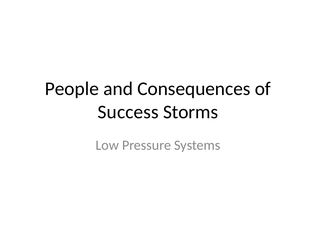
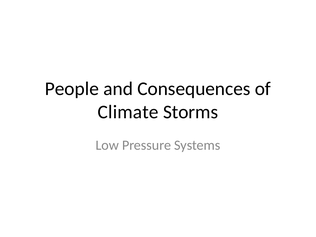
Success: Success -> Climate
